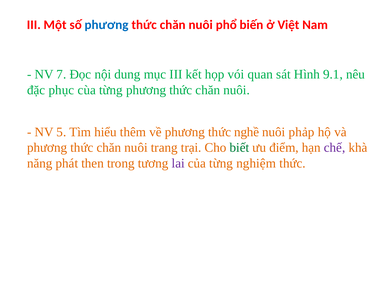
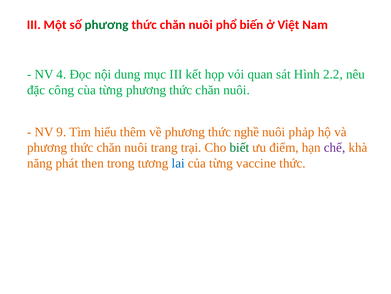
phương at (107, 25) colour: blue -> green
7: 7 -> 4
9.1: 9.1 -> 2.2
phục: phục -> công
5: 5 -> 9
lai colour: purple -> blue
nghiệm: nghiệm -> vaccine
